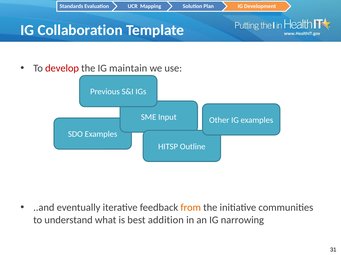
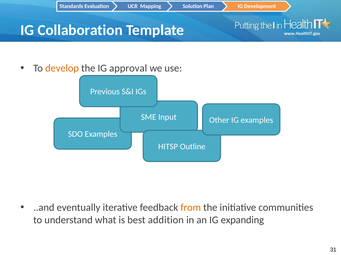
develop colour: red -> orange
maintain: maintain -> approval
narrowing: narrowing -> expanding
